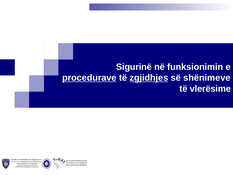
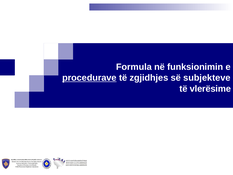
Sigurinë: Sigurinë -> Formula
zgjidhjes underline: present -> none
shënimeve: shënimeve -> subjekteve
